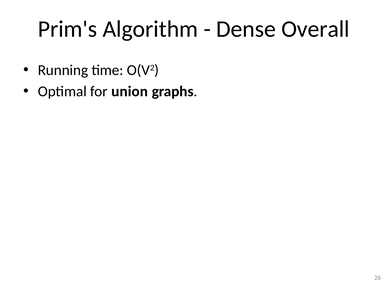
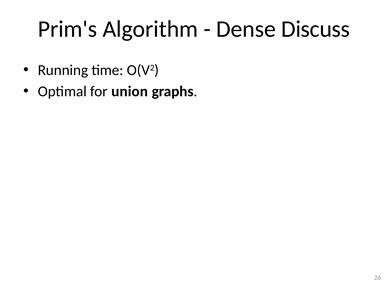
Overall: Overall -> Discuss
